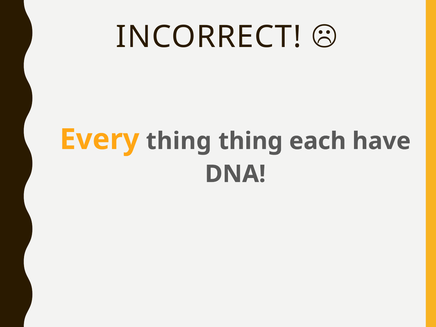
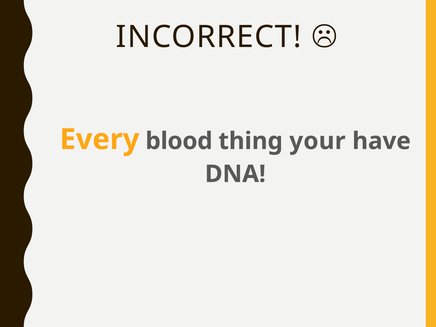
Every thing: thing -> blood
each: each -> your
